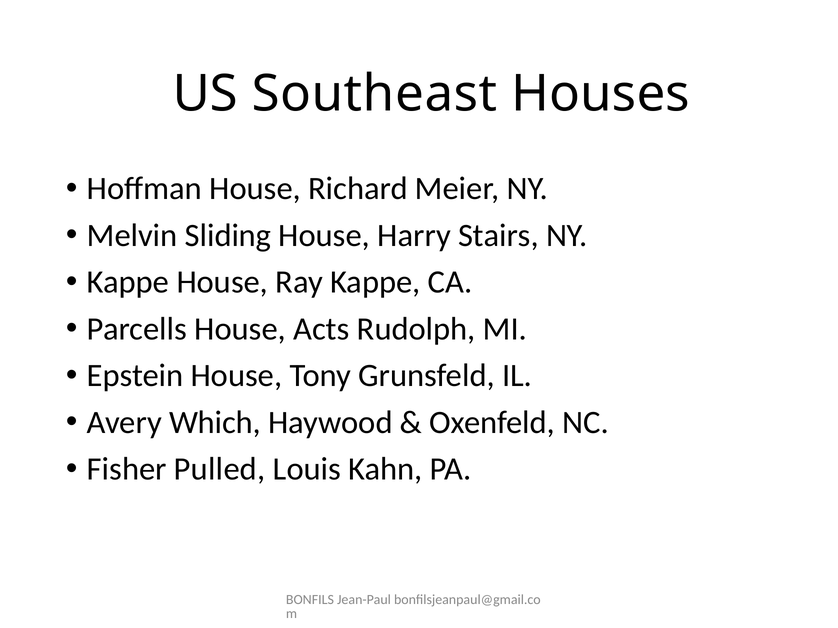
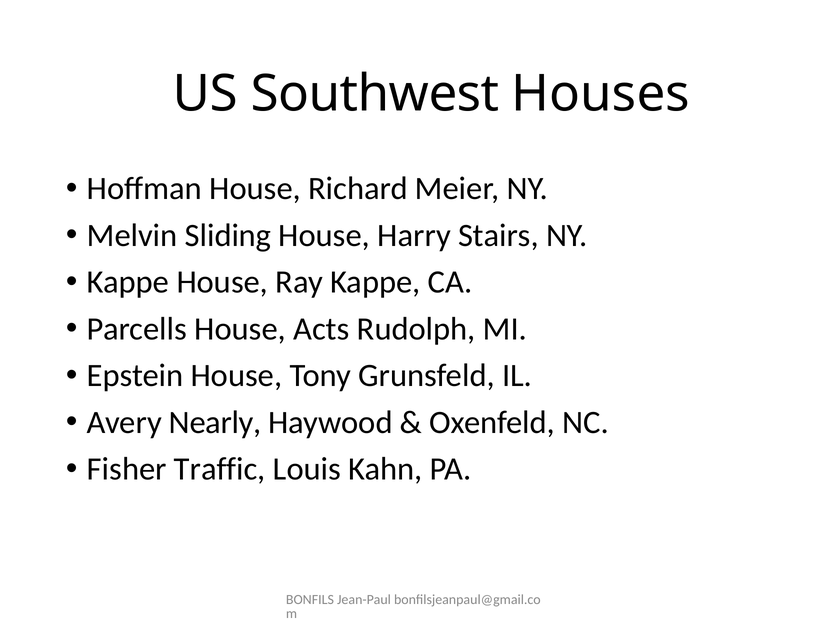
Southeast: Southeast -> Southwest
Which: Which -> Nearly
Pulled: Pulled -> Traffic
